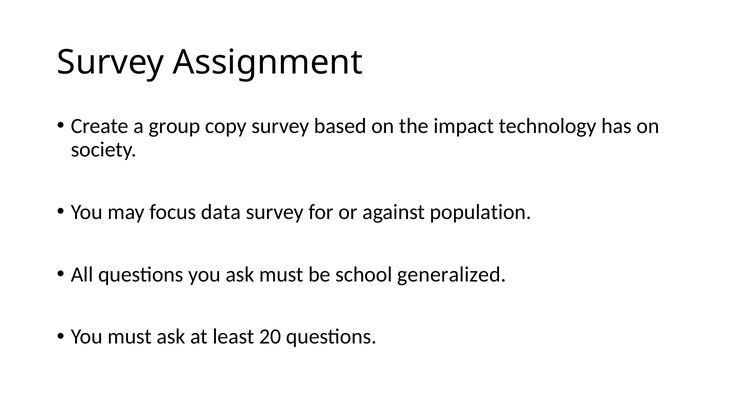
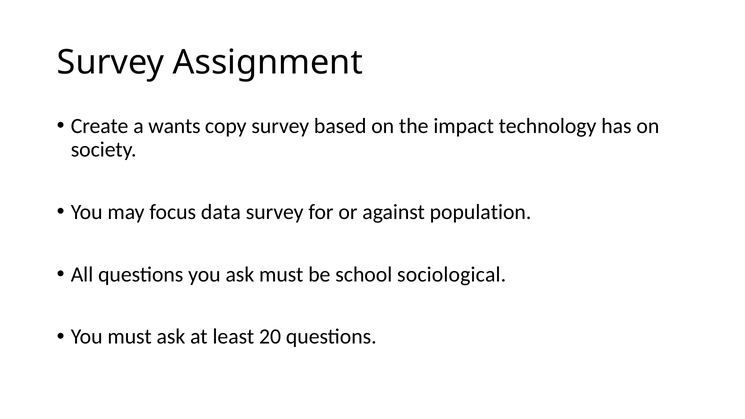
group: group -> wants
generalized: generalized -> sociological
